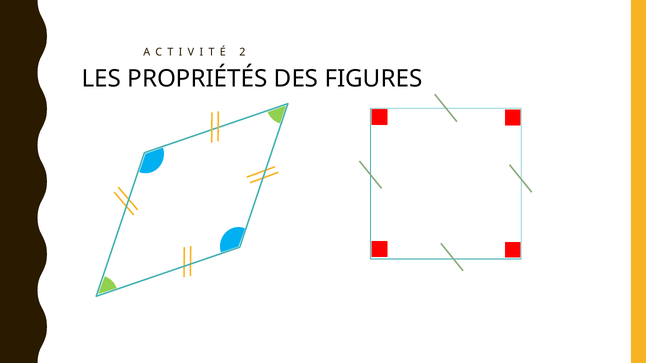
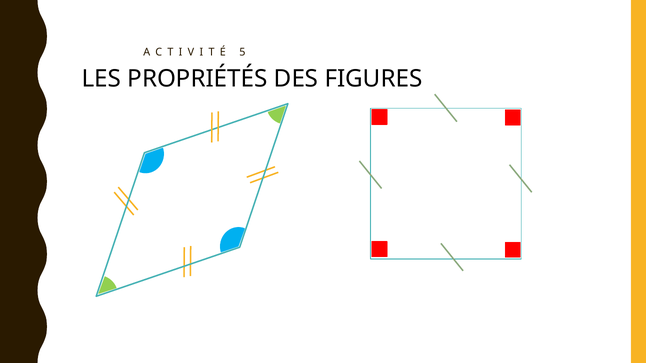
2: 2 -> 5
